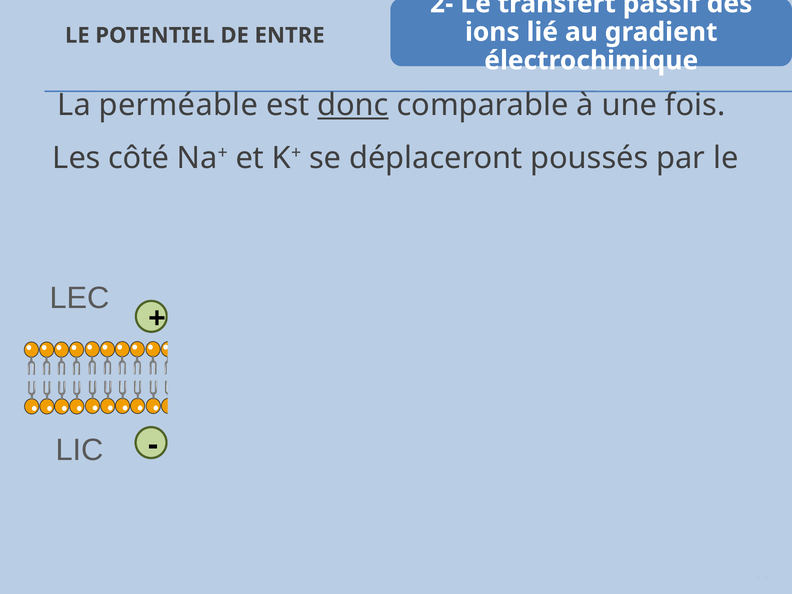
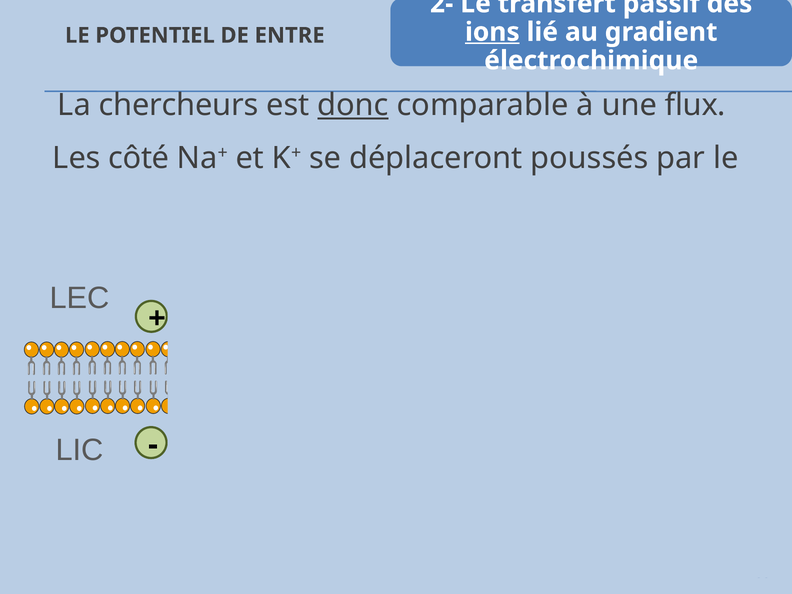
ions underline: none -> present
perméable: perméable -> chercheurs
fois: fois -> flux
